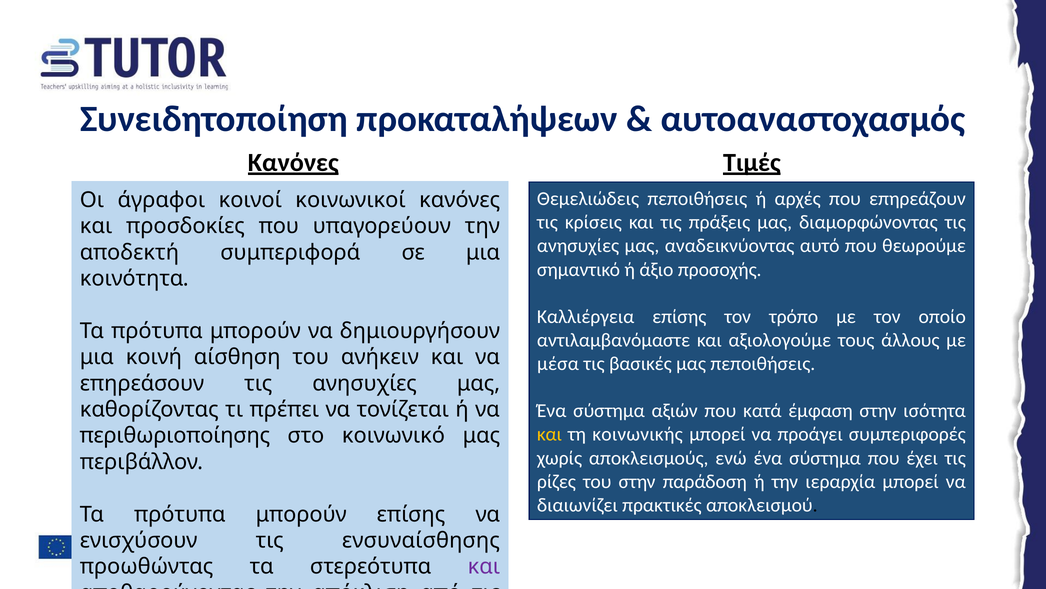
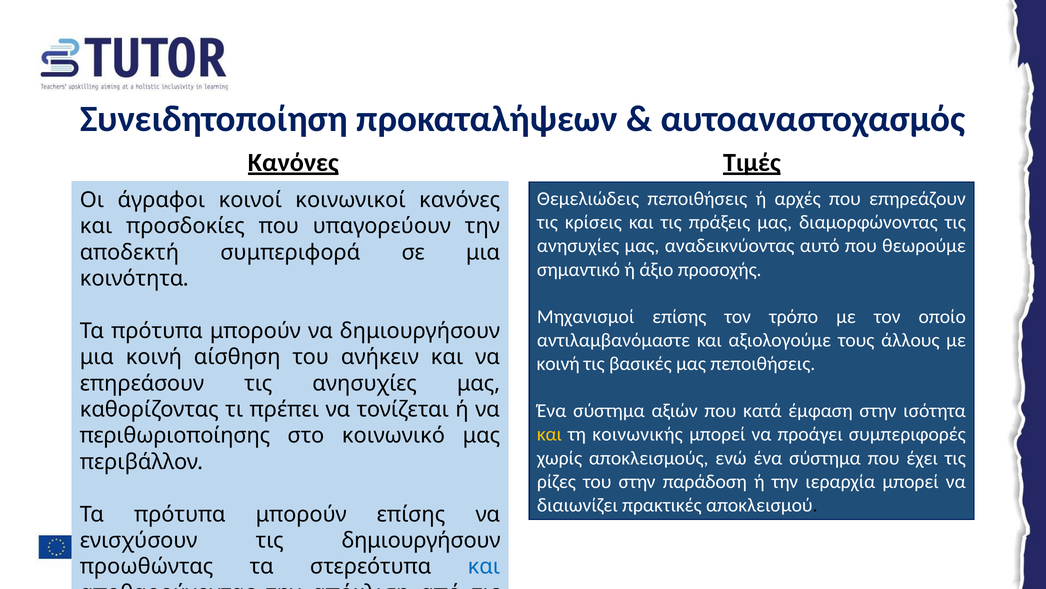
Καλλιέργεια: Καλλιέργεια -> Μηχανισμοί
μέσα at (558, 363): μέσα -> κοινή
τις ενσυναίσθησης: ενσυναίσθησης -> δημιουργήσουν
και at (484, 566) colour: purple -> blue
